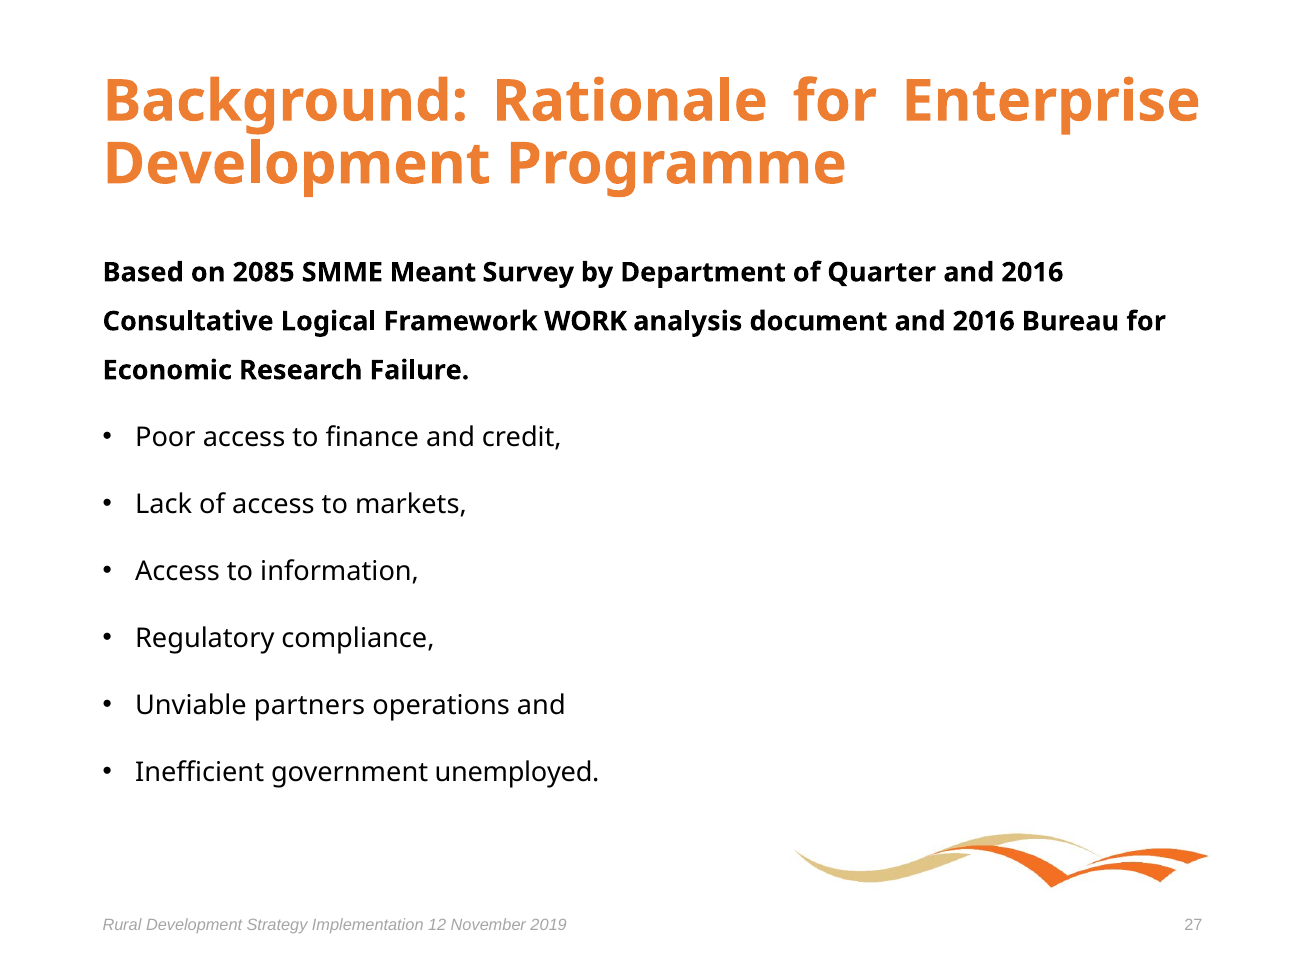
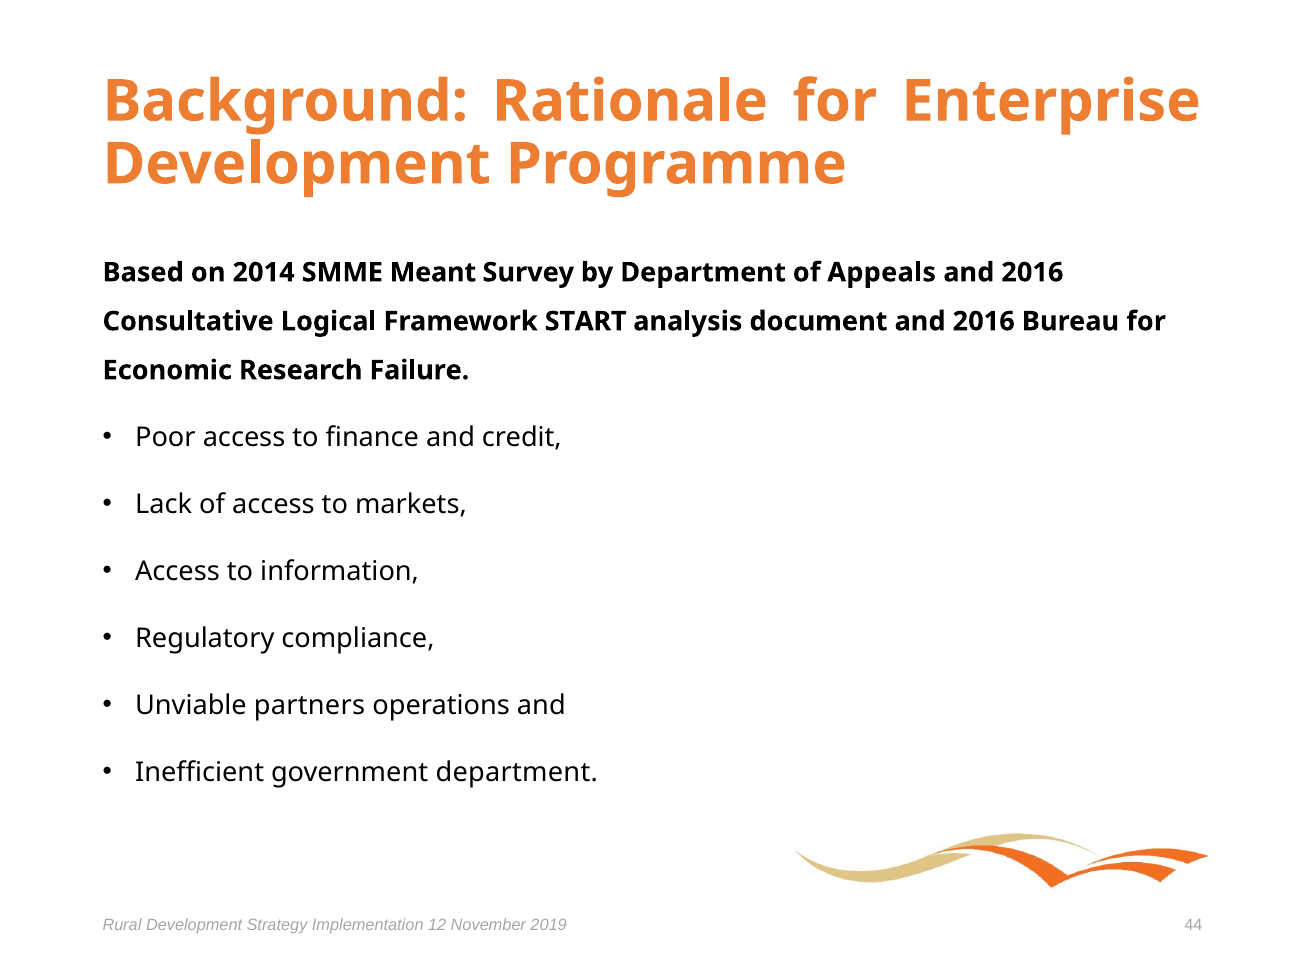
2085: 2085 -> 2014
Quarter: Quarter -> Appeals
WORK: WORK -> START
government unemployed: unemployed -> department
27: 27 -> 44
